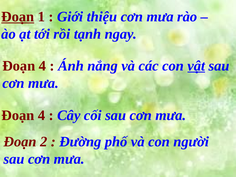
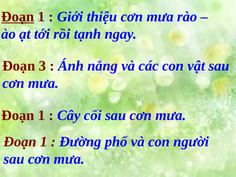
4 at (42, 66): 4 -> 3
vật underline: present -> none
4 at (41, 115): 4 -> 1
2 at (44, 142): 2 -> 1
